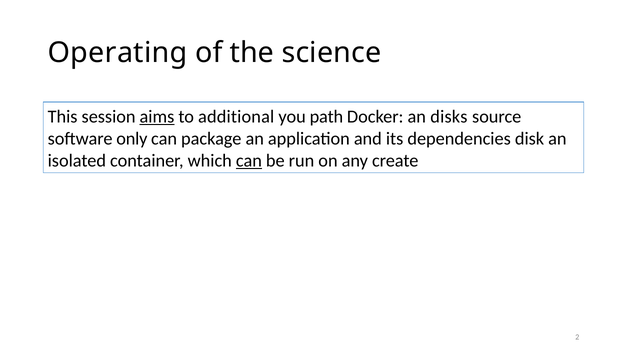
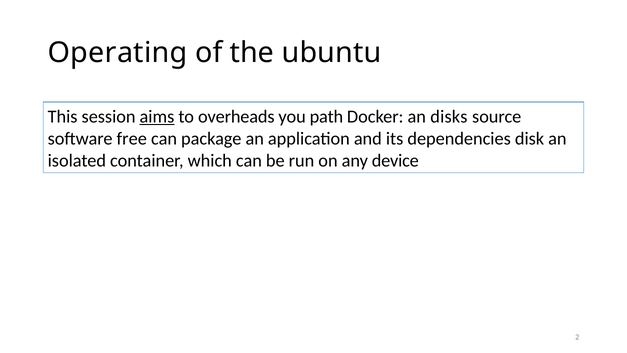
science: science -> ubuntu
additional: additional -> overheads
only: only -> free
can at (249, 160) underline: present -> none
create: create -> device
